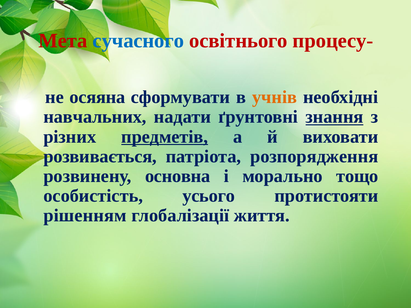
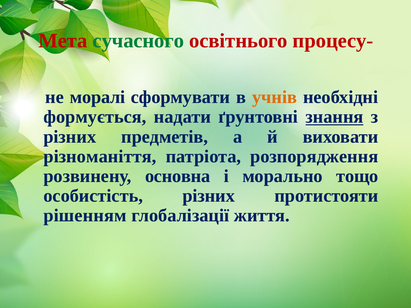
сучасного colour: blue -> green
осяяна: осяяна -> моралі
навчальних: навчальних -> формується
предметів underline: present -> none
розвивається: розвивається -> різноманіття
особистість усього: усього -> різних
